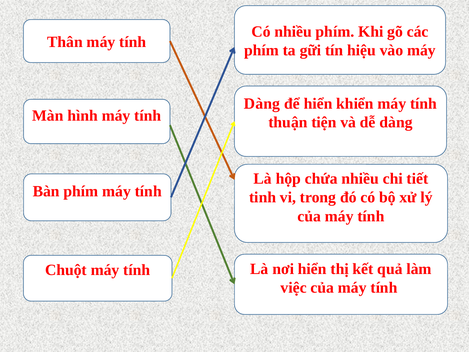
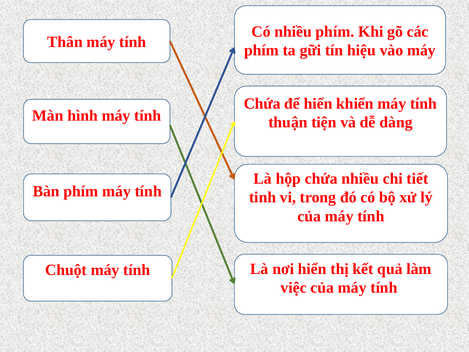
Dàng at (262, 103): Dàng -> Chứa
